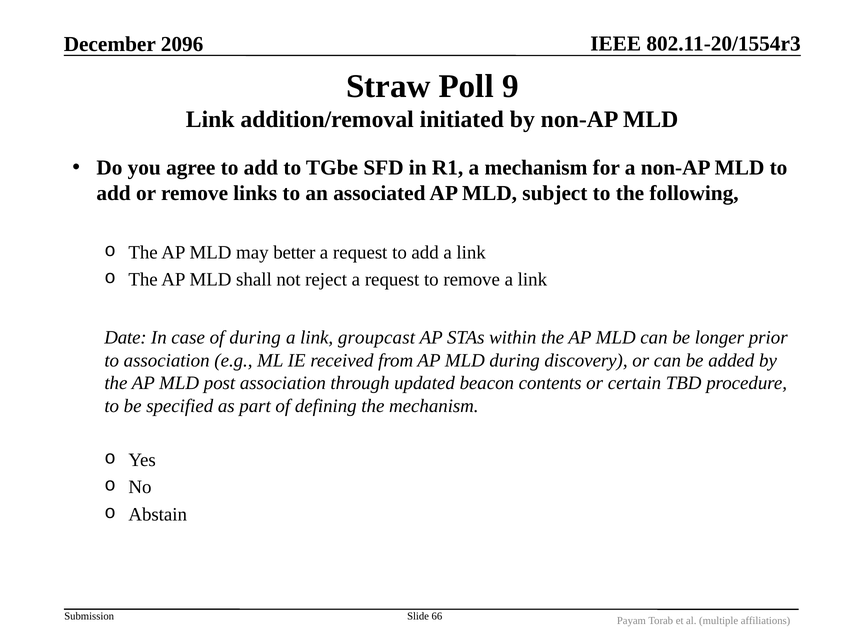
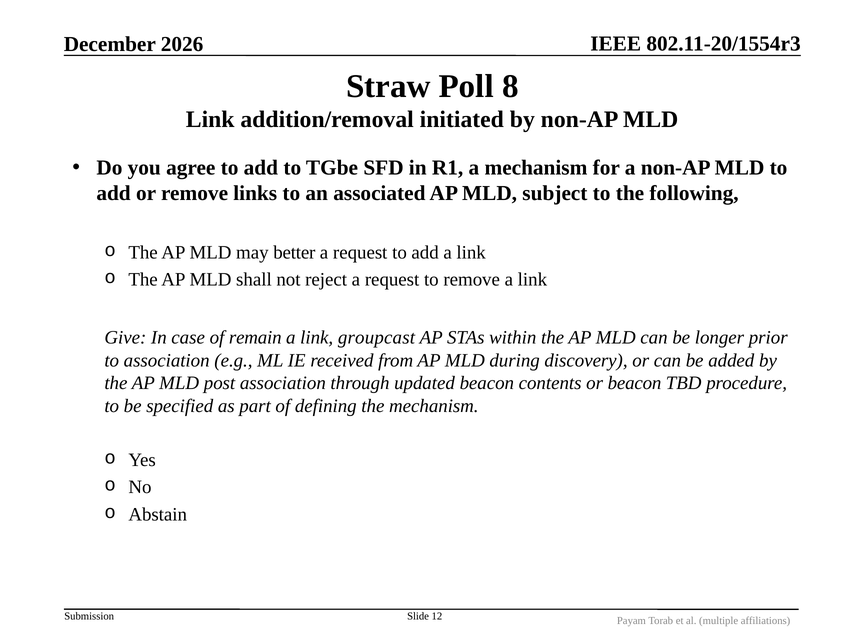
2096: 2096 -> 2026
9: 9 -> 8
Date: Date -> Give
of during: during -> remain
or certain: certain -> beacon
66: 66 -> 12
